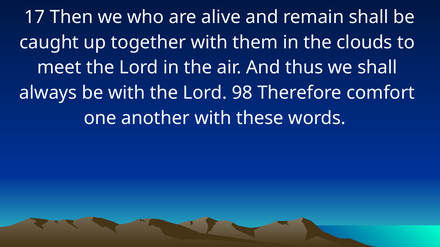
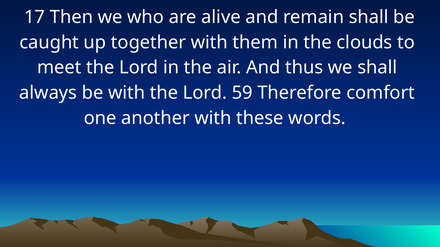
98: 98 -> 59
